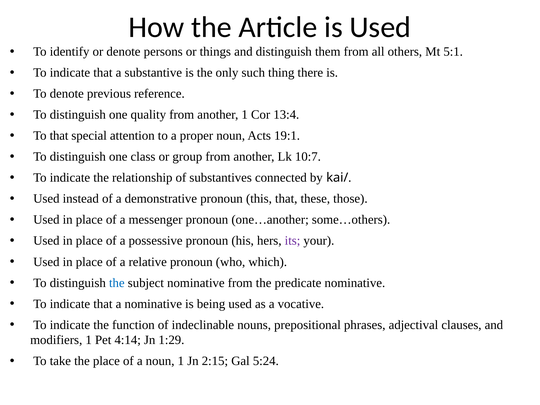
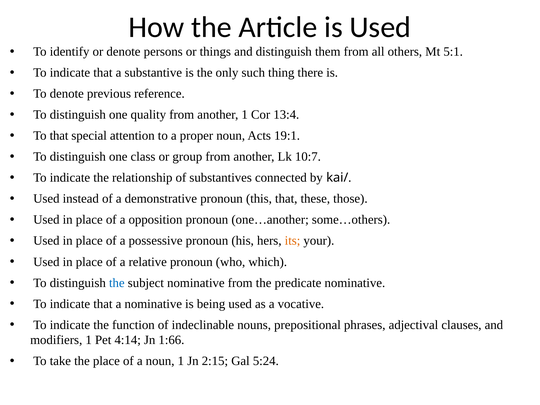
messenger: messenger -> opposition
its colour: purple -> orange
1:29: 1:29 -> 1:66
